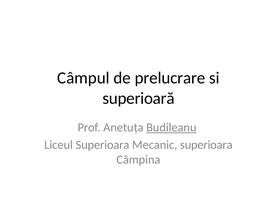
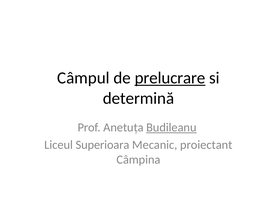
prelucrare underline: none -> present
superioară: superioară -> determină
Mecanic superioara: superioara -> proiectant
